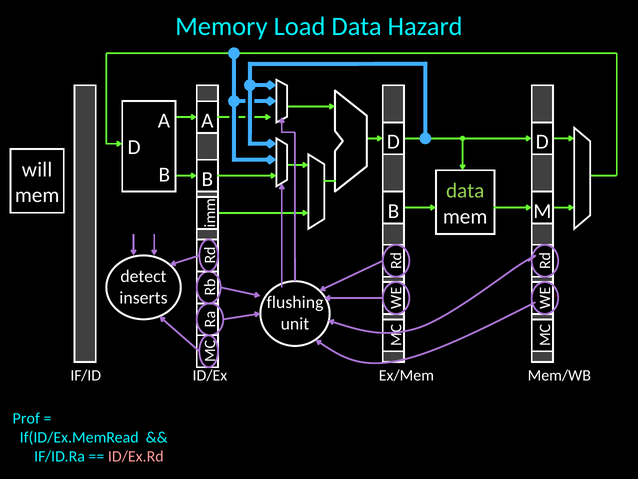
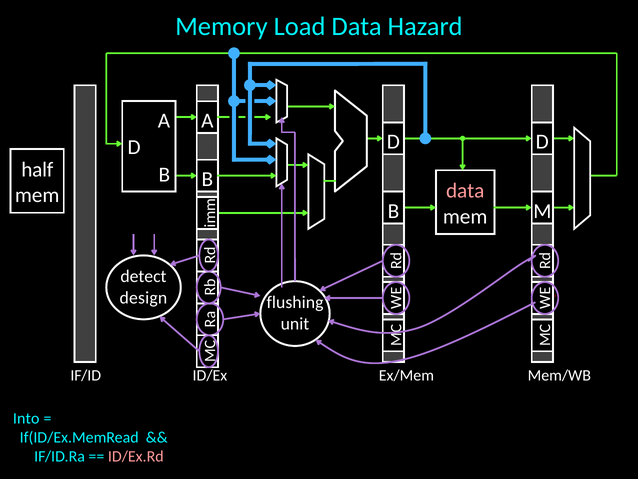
will: will -> half
data at (465, 191) colour: light green -> pink
inserts: inserts -> design
Prof: Prof -> Into
